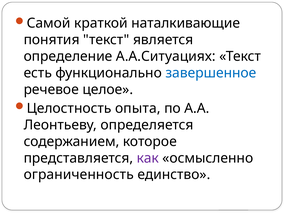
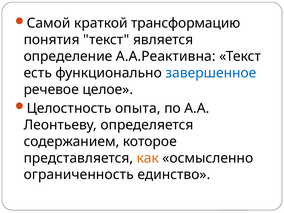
наталкивающие: наталкивающие -> трансформацию
А.А.Ситуациях: А.А.Ситуациях -> А.А.Реактивна
как colour: purple -> orange
